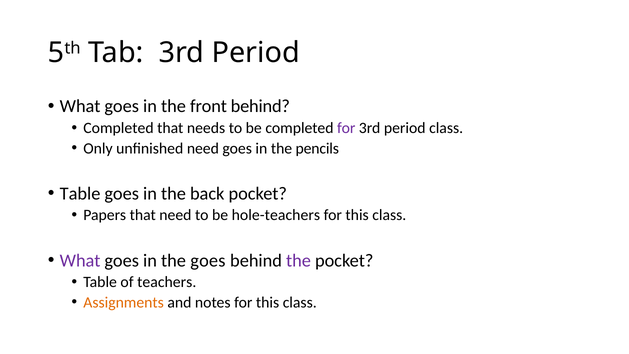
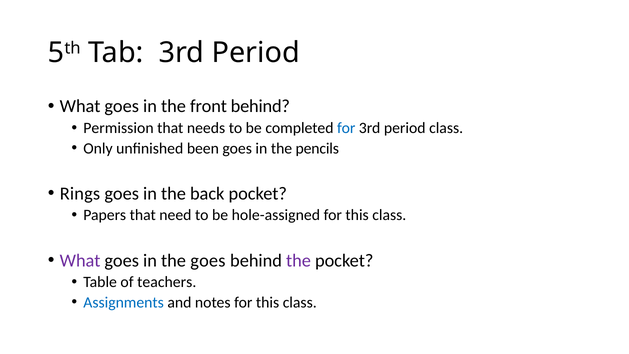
Completed at (119, 128): Completed -> Permission
for at (346, 128) colour: purple -> blue
unfinished need: need -> been
Table at (80, 193): Table -> Rings
hole-teachers: hole-teachers -> hole-assigned
Assignments colour: orange -> blue
